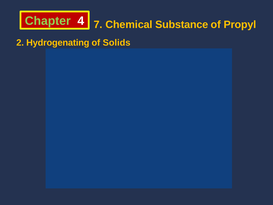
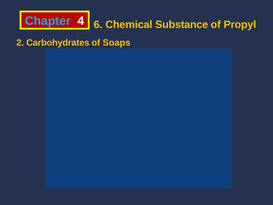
Chapter colour: light green -> light blue
7: 7 -> 6
Hydrogenating: Hydrogenating -> Carbohydrates
Solids: Solids -> Soaps
